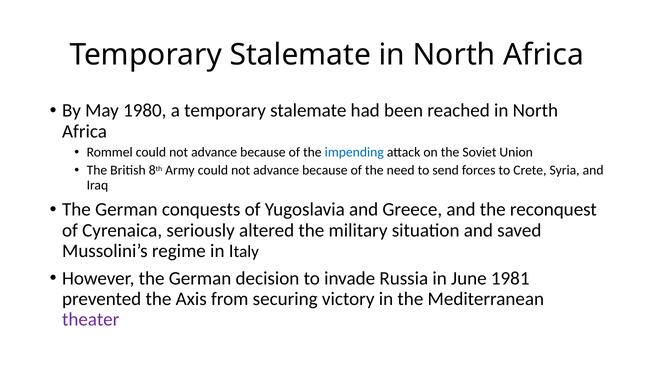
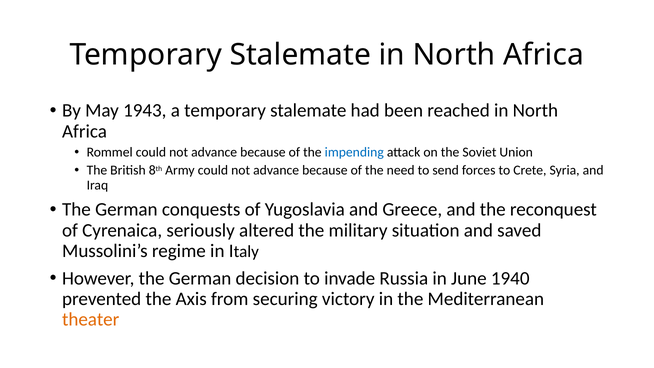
1980: 1980 -> 1943
1981: 1981 -> 1940
theater colour: purple -> orange
